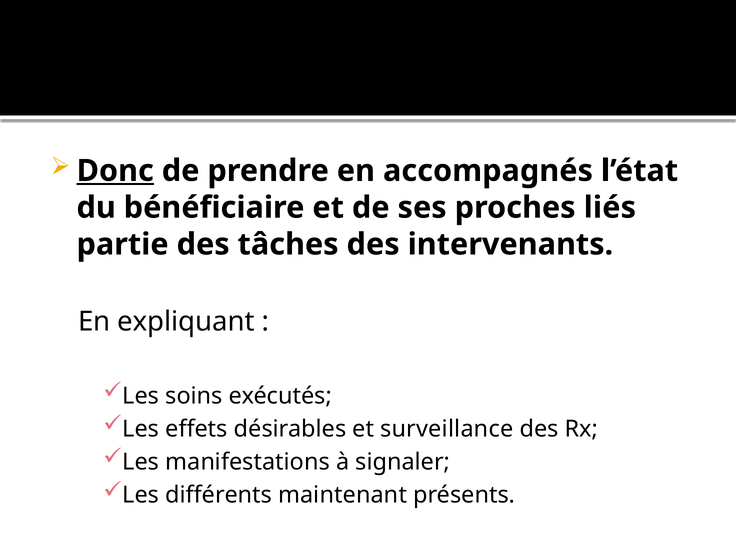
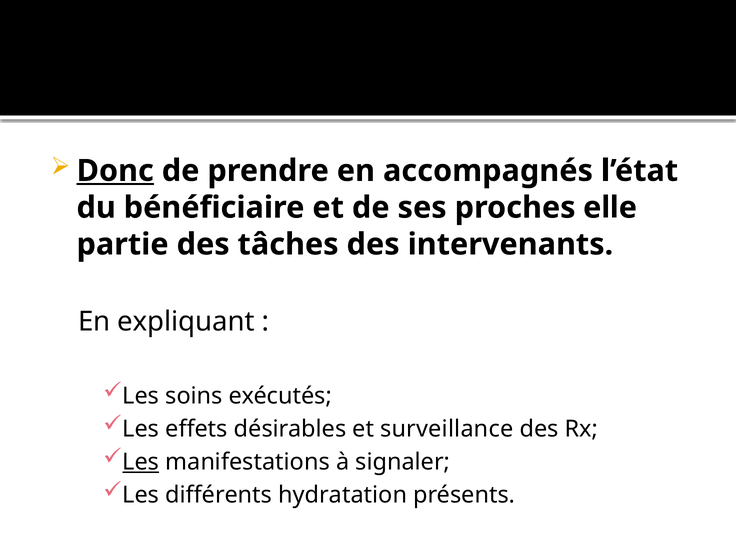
liés: liés -> elle
Les at (141, 462) underline: none -> present
maintenant: maintenant -> hydratation
